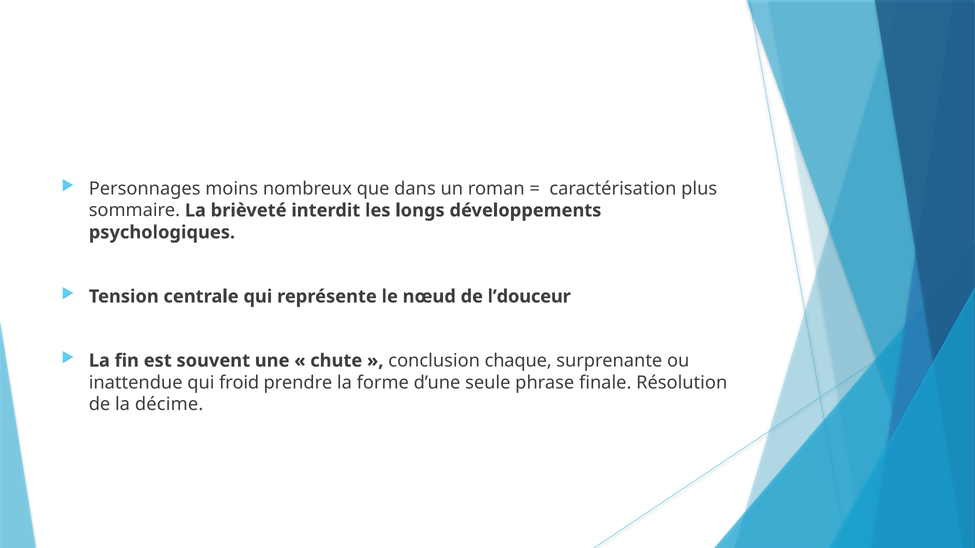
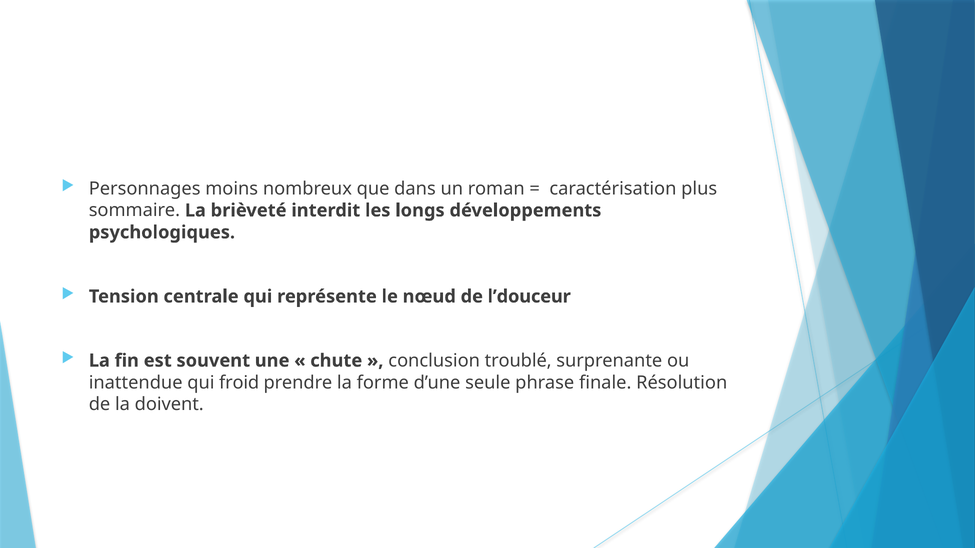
chaque: chaque -> troublé
décime: décime -> doivent
